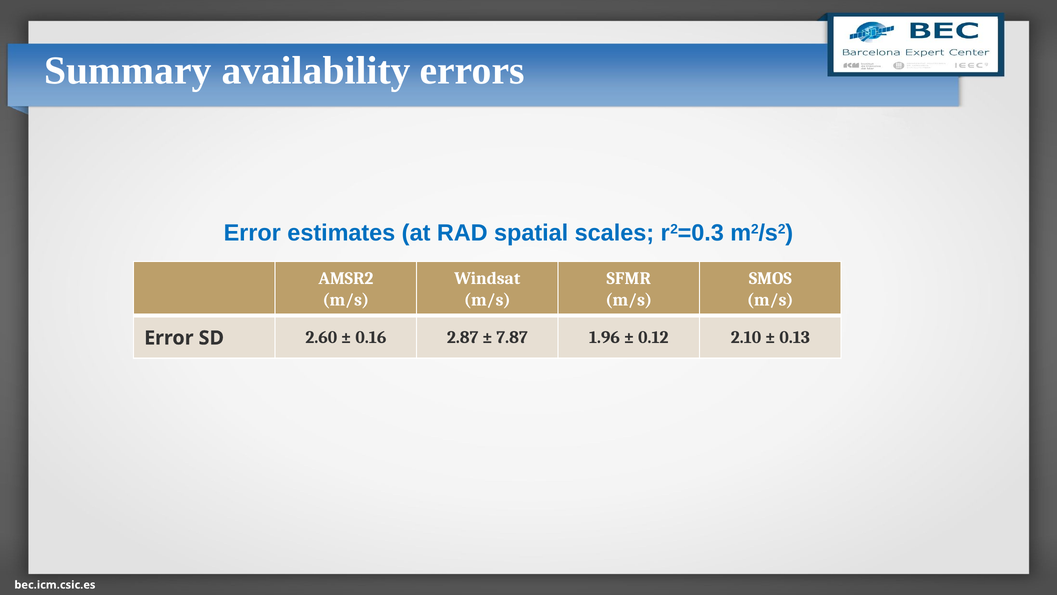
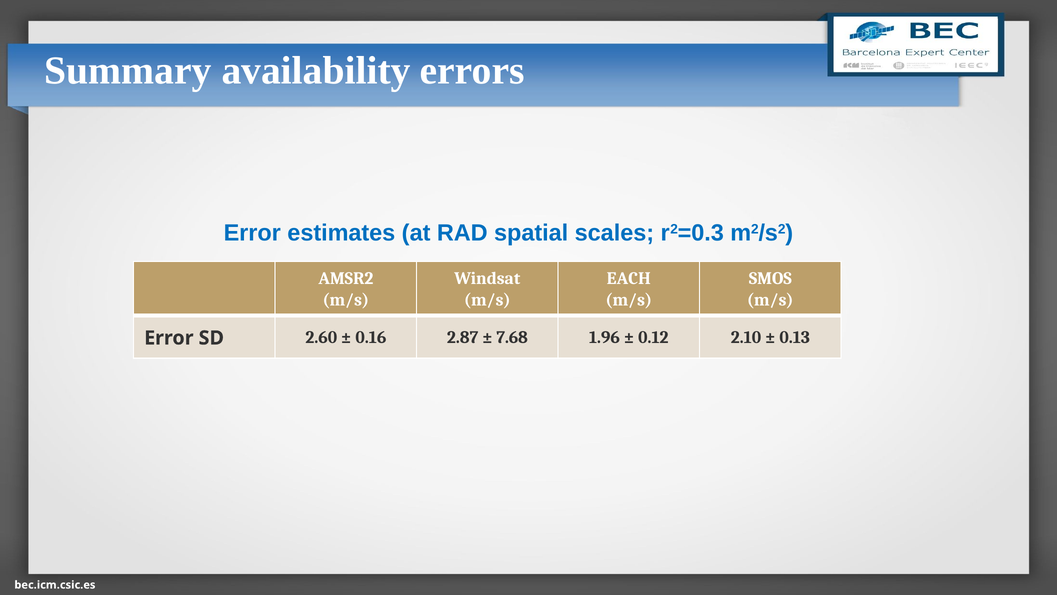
SFMR: SFMR -> EACH
7.87: 7.87 -> 7.68
